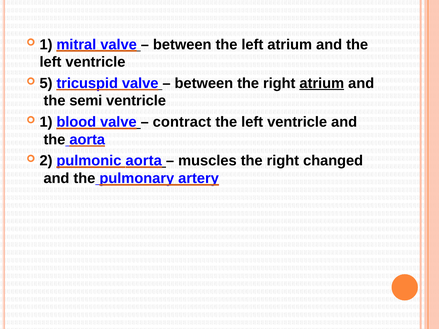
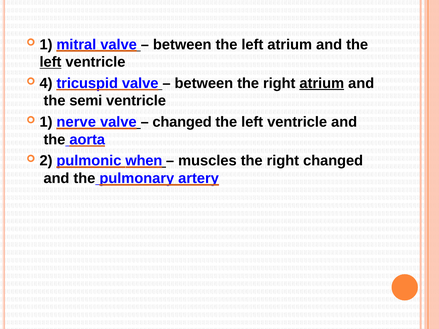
left at (50, 62) underline: none -> present
5: 5 -> 4
blood: blood -> nerve
contract at (182, 122): contract -> changed
pulmonic aorta: aorta -> when
